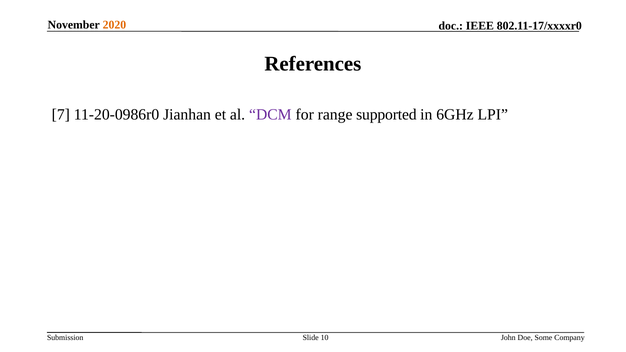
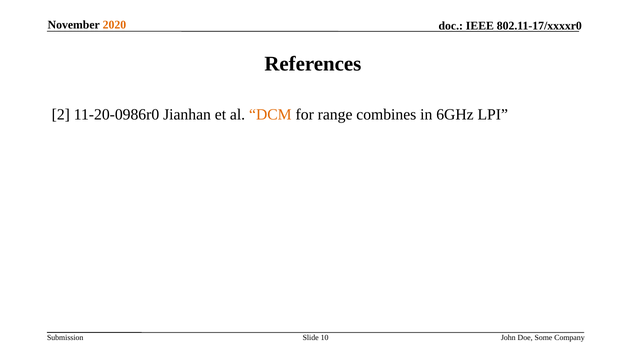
7: 7 -> 2
DCM colour: purple -> orange
supported: supported -> combines
